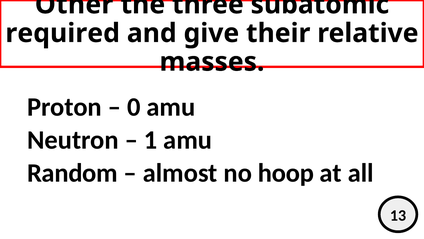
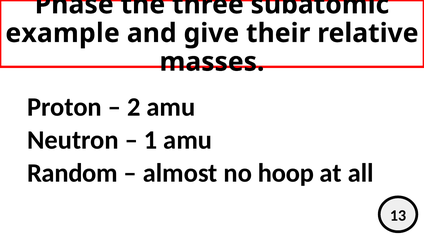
Other: Other -> Phase
required: required -> example
0: 0 -> 2
